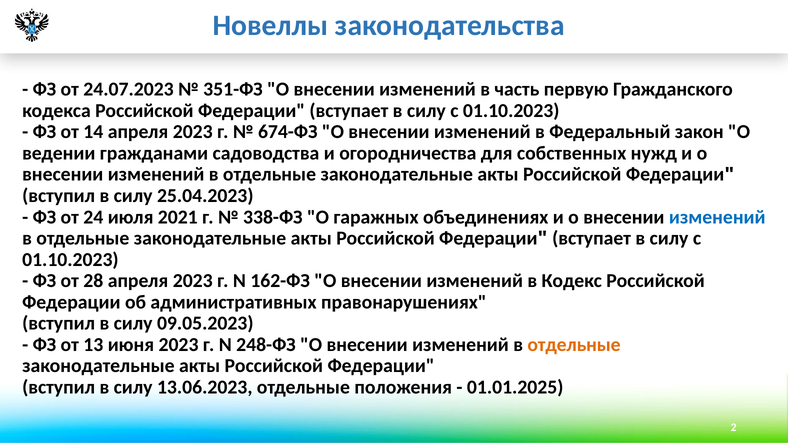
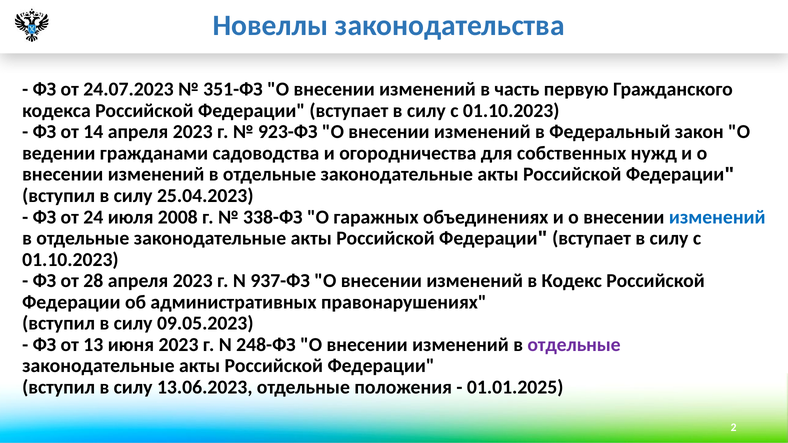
674-ФЗ: 674-ФЗ -> 923-ФЗ
2021: 2021 -> 2008
162-ФЗ: 162-ФЗ -> 937-ФЗ
отдельные at (574, 345) colour: orange -> purple
